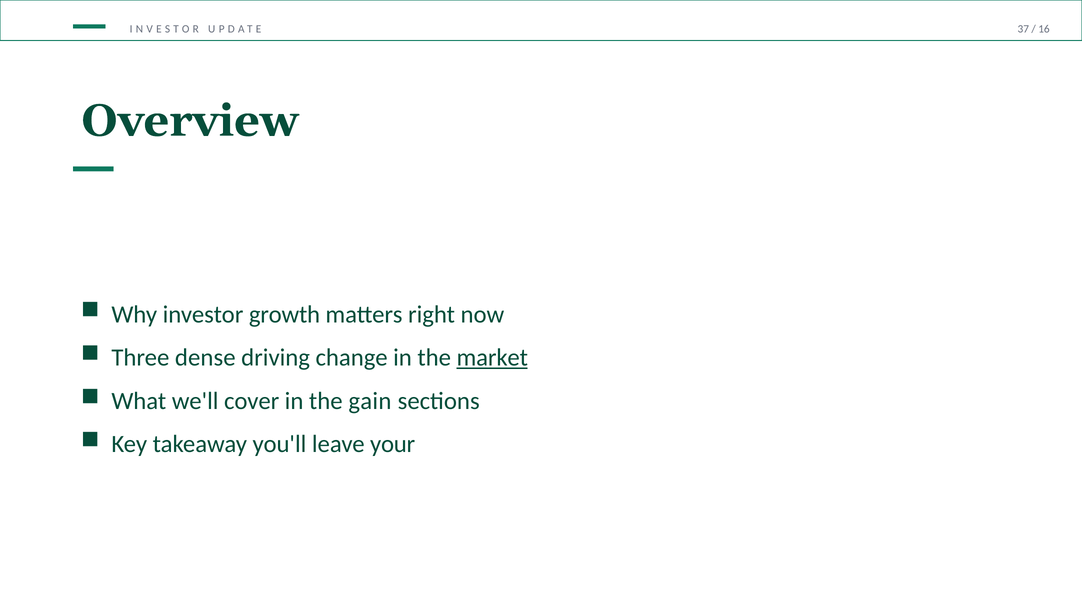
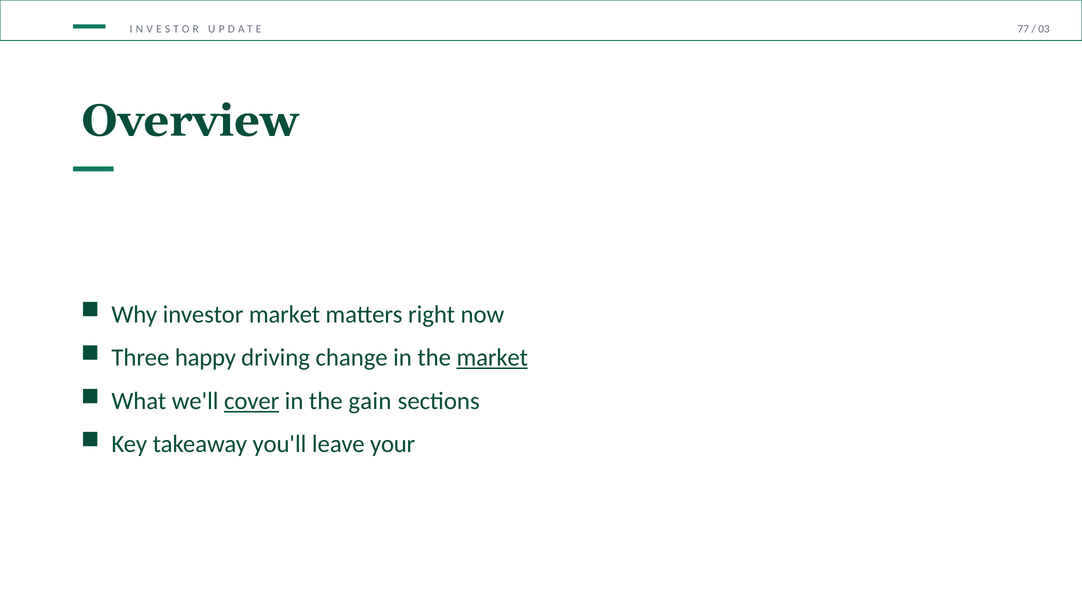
37: 37 -> 77
16: 16 -> 03
investor growth: growth -> market
dense: dense -> happy
cover underline: none -> present
